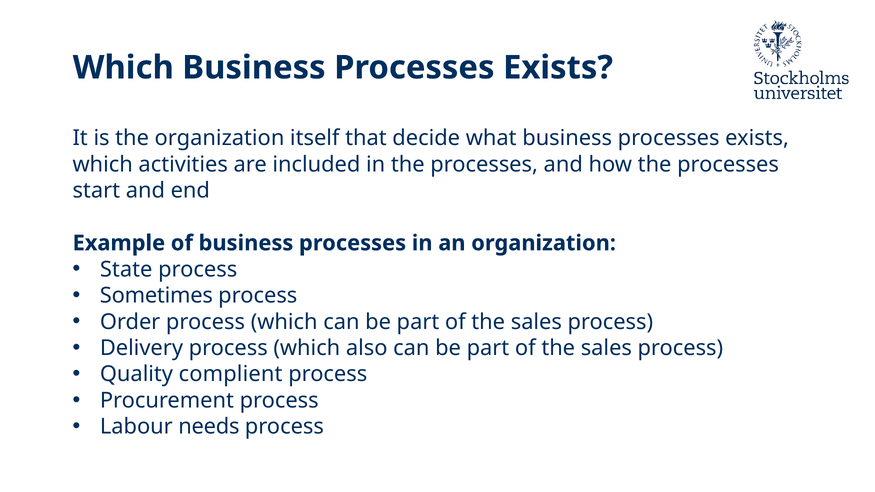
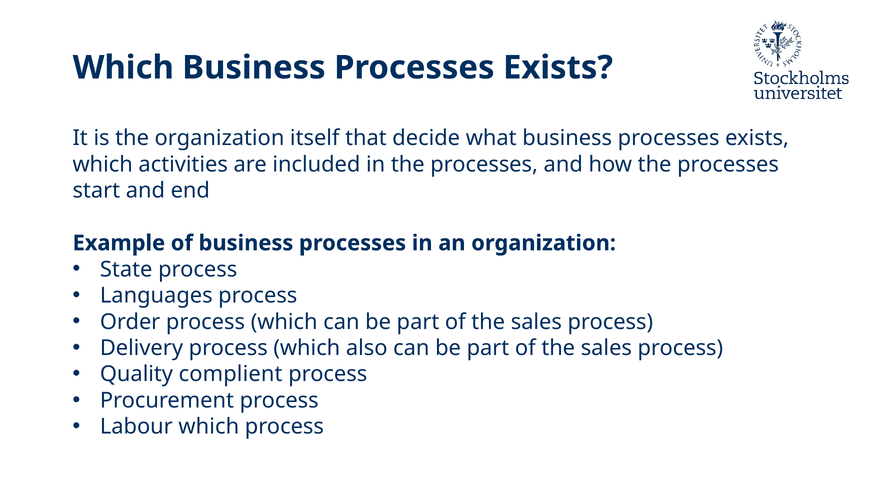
Sometimes: Sometimes -> Languages
Labour needs: needs -> which
